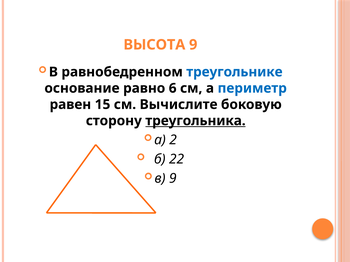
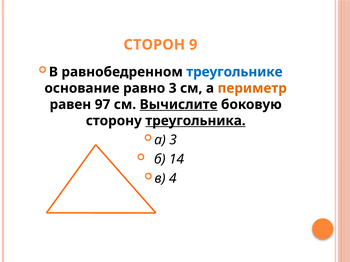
ВЫСОТА: ВЫСОТА -> СТОРОН
равно 6: 6 -> 3
периметр colour: blue -> orange
15: 15 -> 97
Вычислите underline: none -> present
2 at (173, 140): 2 -> 3
22: 22 -> 14
9 at (173, 179): 9 -> 4
